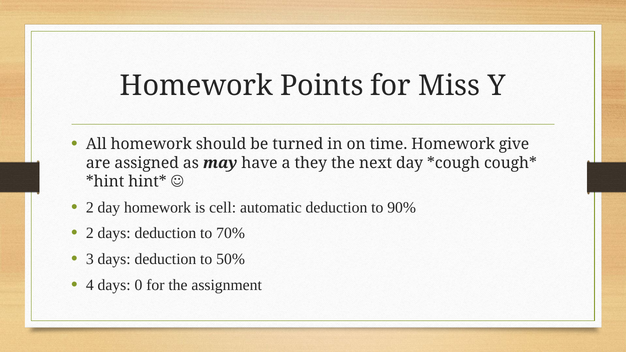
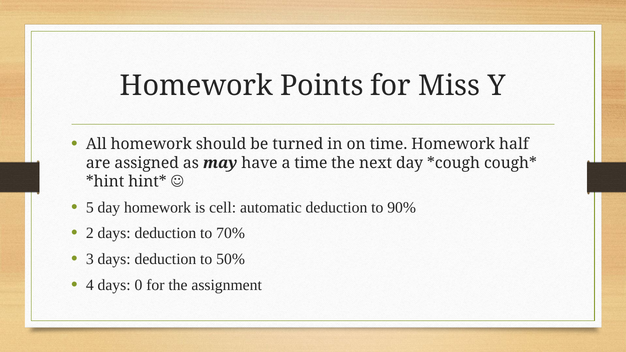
give: give -> half
a they: they -> time
2 at (90, 208): 2 -> 5
